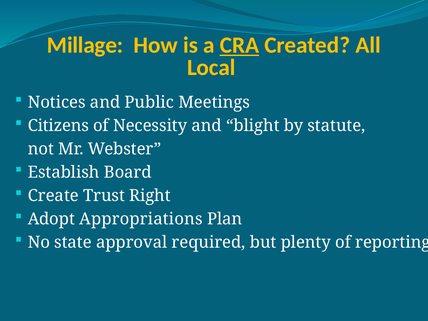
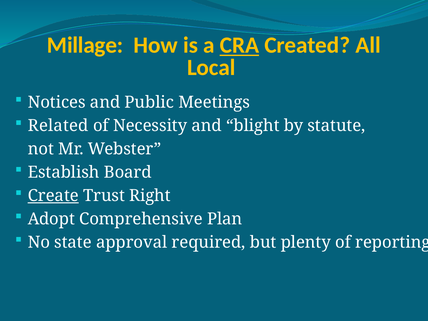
Citizens: Citizens -> Related
Create underline: none -> present
Appropriations: Appropriations -> Comprehensive
